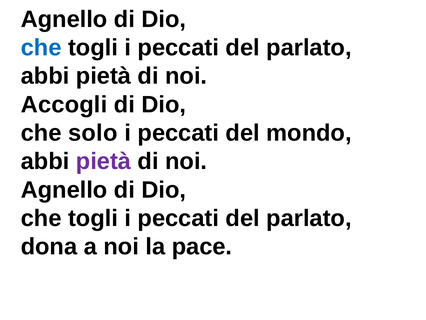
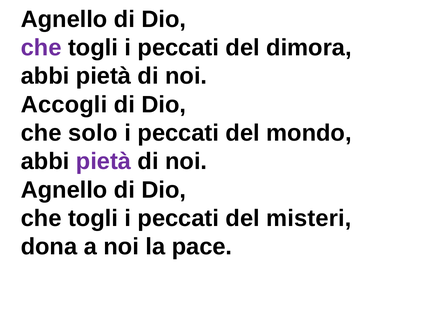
che at (41, 48) colour: blue -> purple
parlato at (309, 48): parlato -> dimora
parlato at (309, 218): parlato -> misteri
